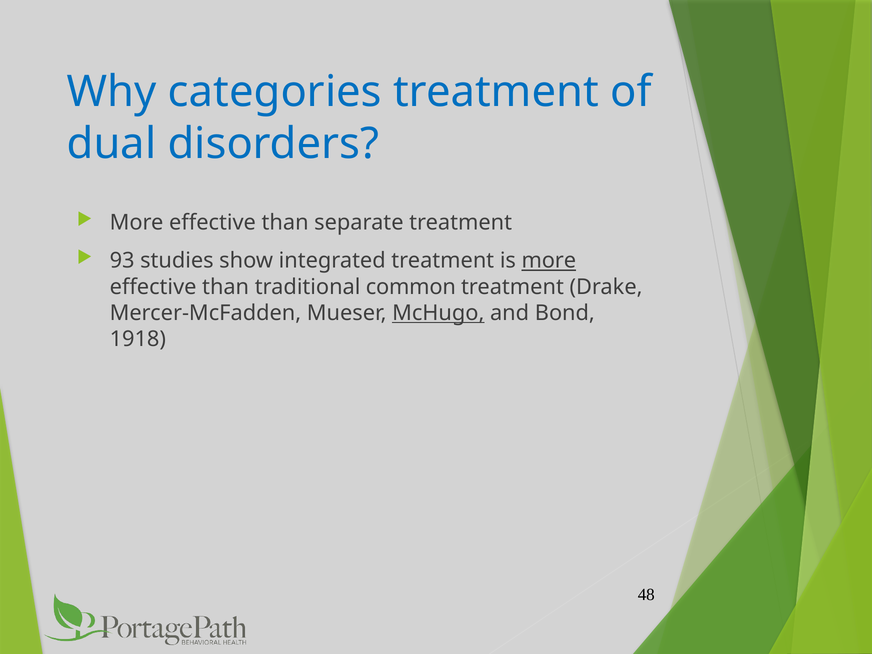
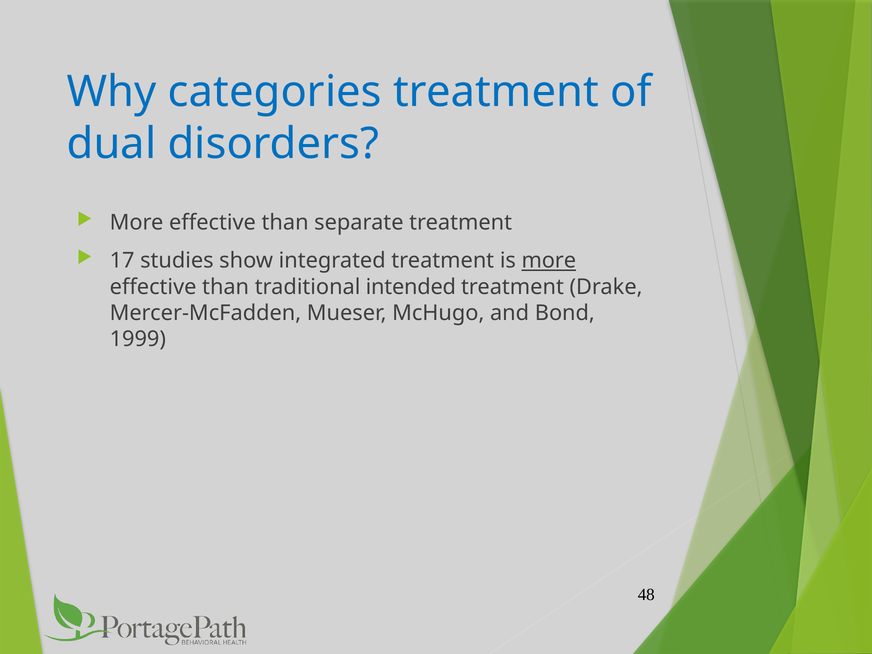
93: 93 -> 17
common: common -> intended
McHugo underline: present -> none
1918: 1918 -> 1999
